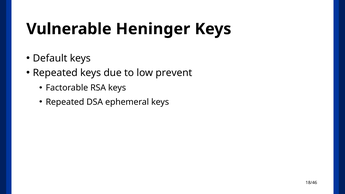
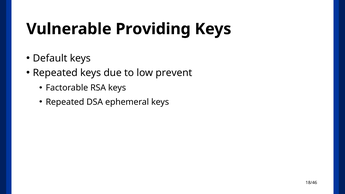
Heninger: Heninger -> Providing
